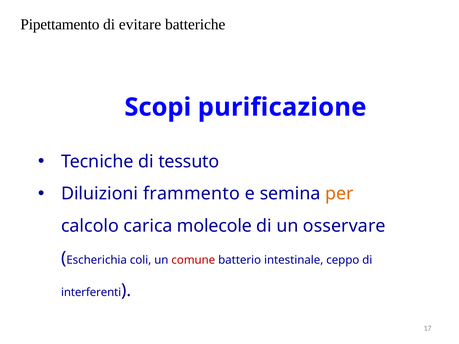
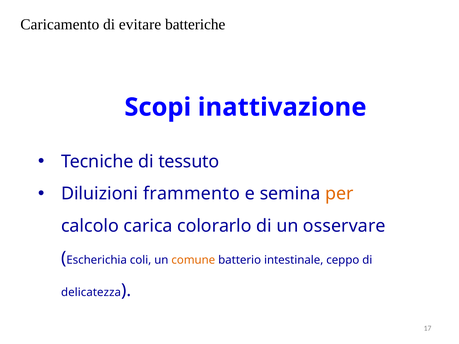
Pipettamento: Pipettamento -> Caricamento
purificazione: purificazione -> inattivazione
molecole: molecole -> colorarlo
comune colour: red -> orange
interferenti: interferenti -> delicatezza
